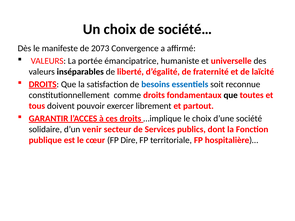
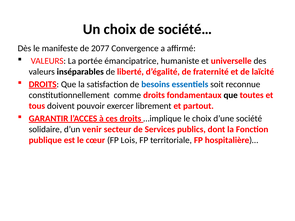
2073: 2073 -> 2077
Dire: Dire -> Lois
